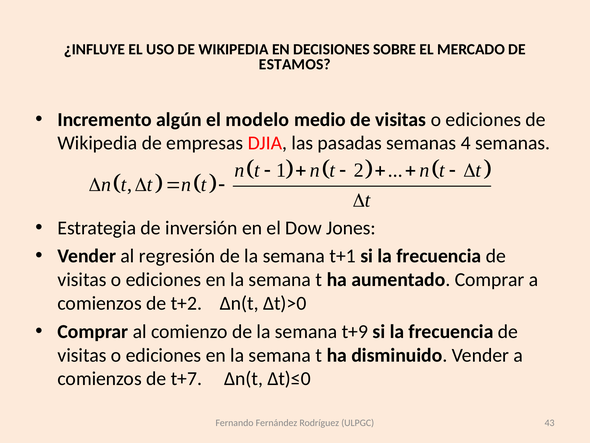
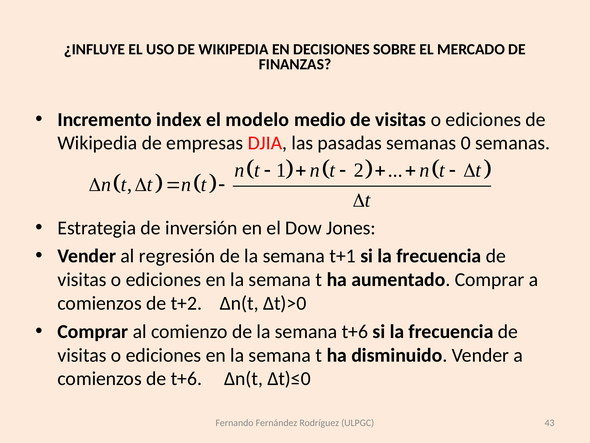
ESTAMOS: ESTAMOS -> FINANZAS
algún: algún -> index
4: 4 -> 0
semana t+9: t+9 -> t+6
de t+7: t+7 -> t+6
